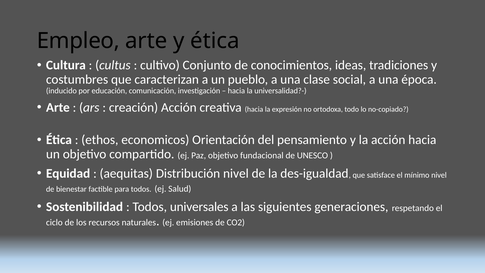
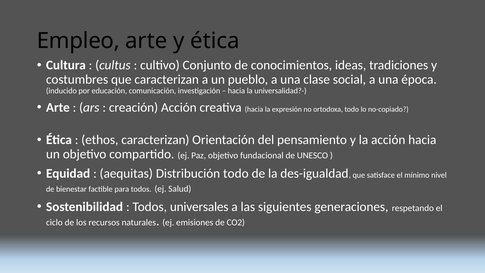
ethos economicos: economicos -> caracterizan
Distribución nivel: nivel -> todo
